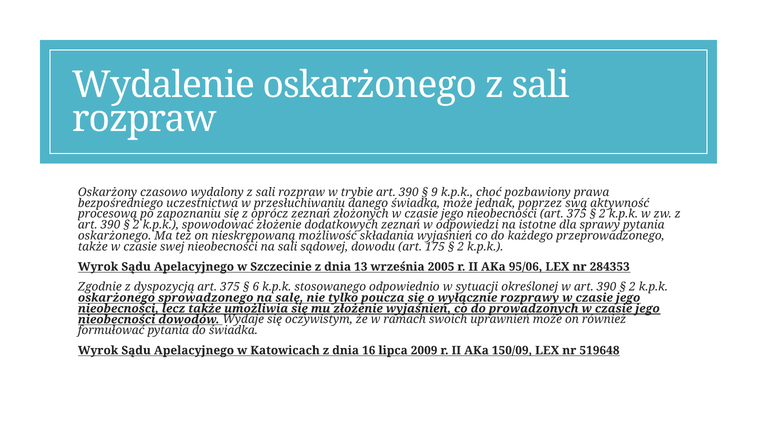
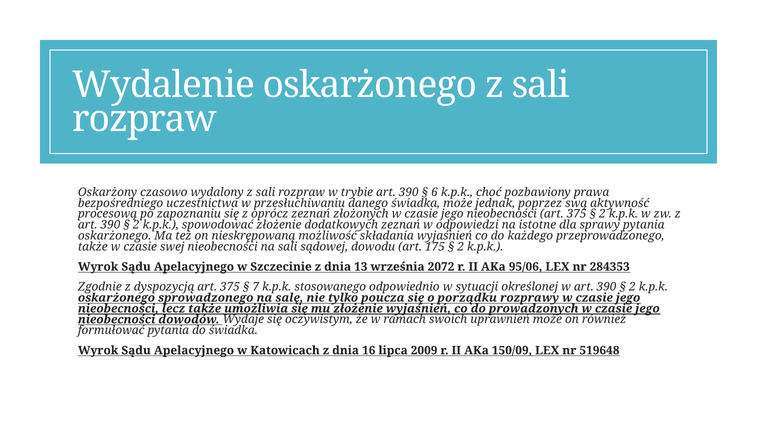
9: 9 -> 6
2005: 2005 -> 2072
6: 6 -> 7
wyłącznie: wyłącznie -> porządku
